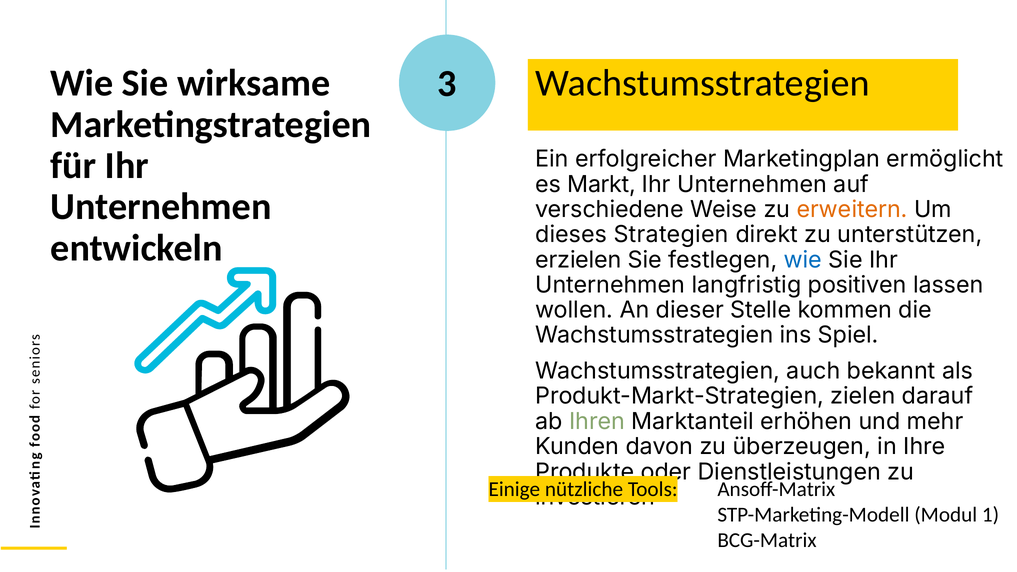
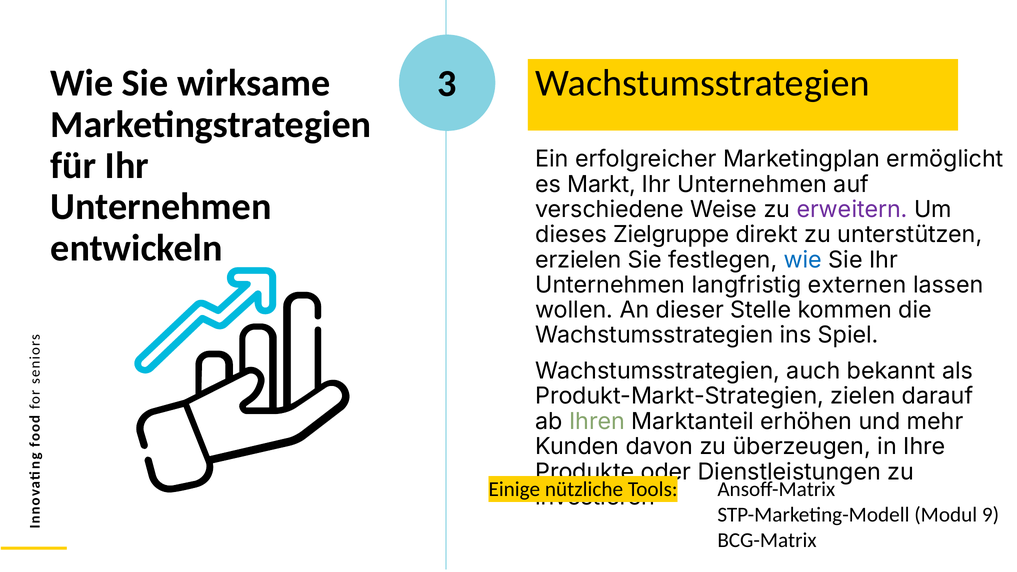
erweitern colour: orange -> purple
Strategien: Strategien -> Zielgruppe
positiven: positiven -> externen
1: 1 -> 9
